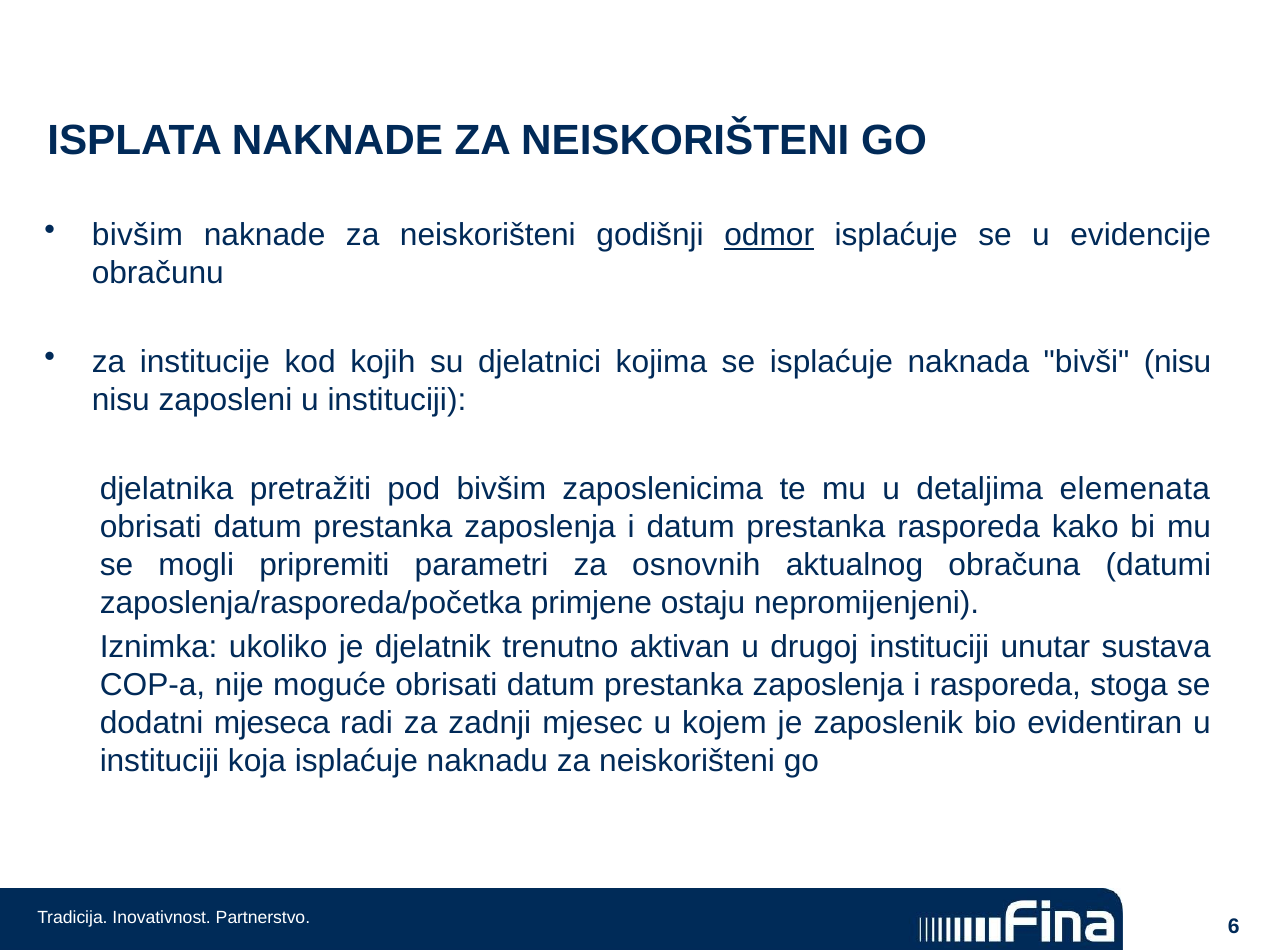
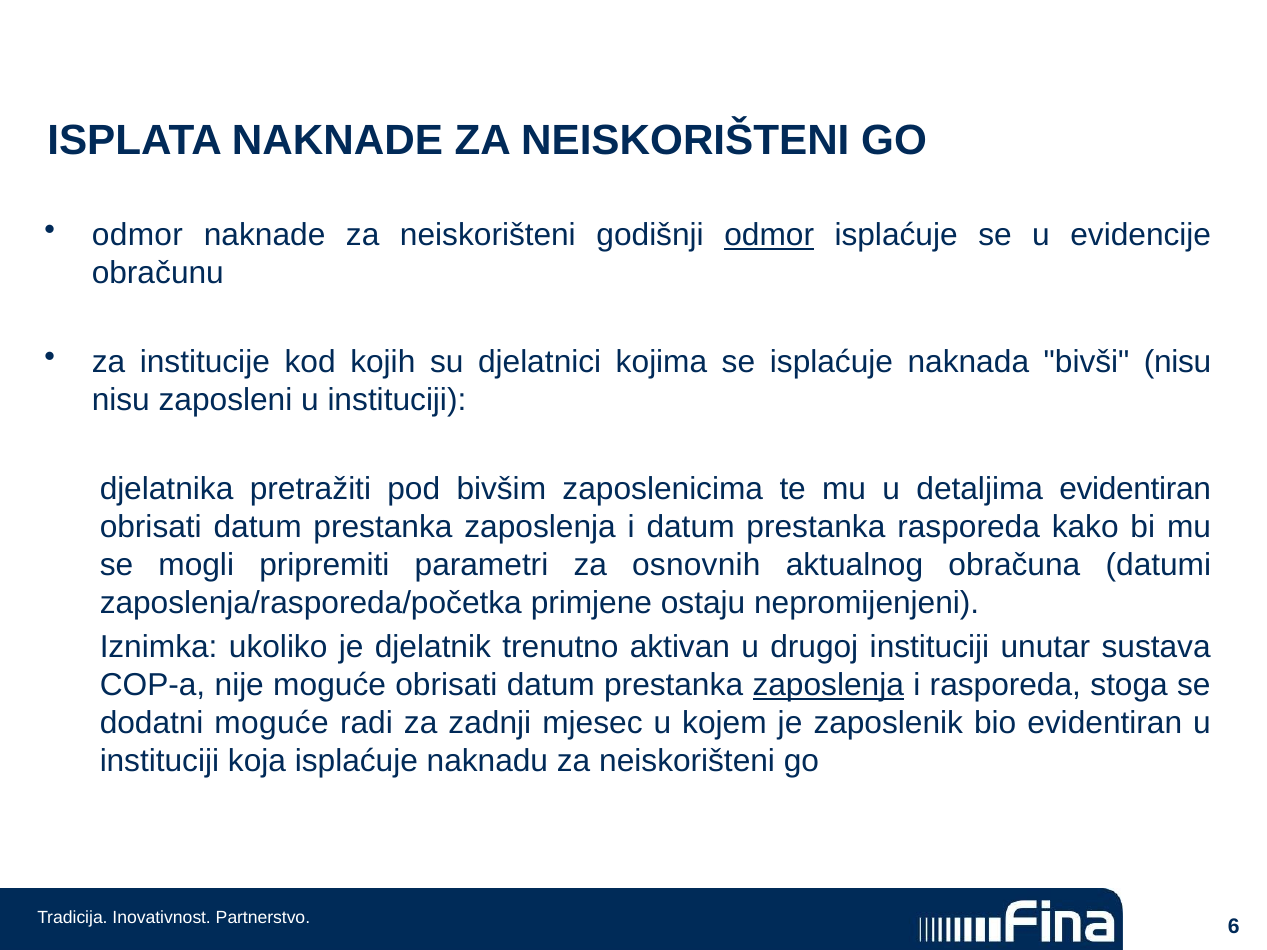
bivšim at (137, 235): bivšim -> odmor
detaljima elemenata: elemenata -> evidentiran
zaposlenja at (828, 685) underline: none -> present
dodatni mjeseca: mjeseca -> moguće
